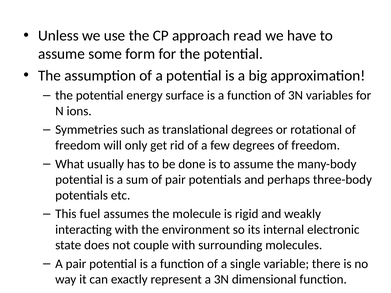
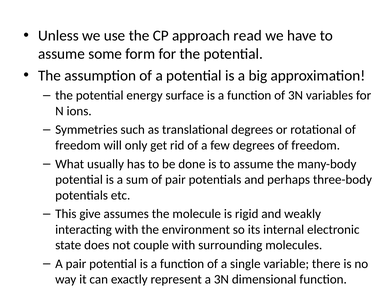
fuel: fuel -> give
